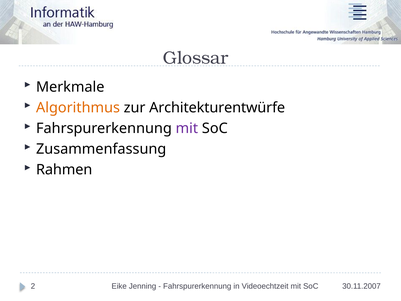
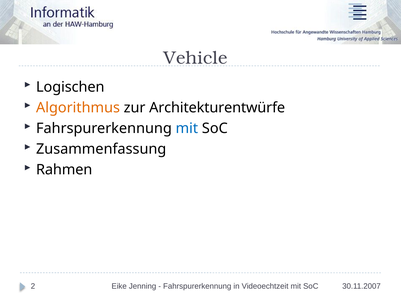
Glossar: Glossar -> Vehicle
Merkmale: Merkmale -> Logischen
mit at (187, 128) colour: purple -> blue
